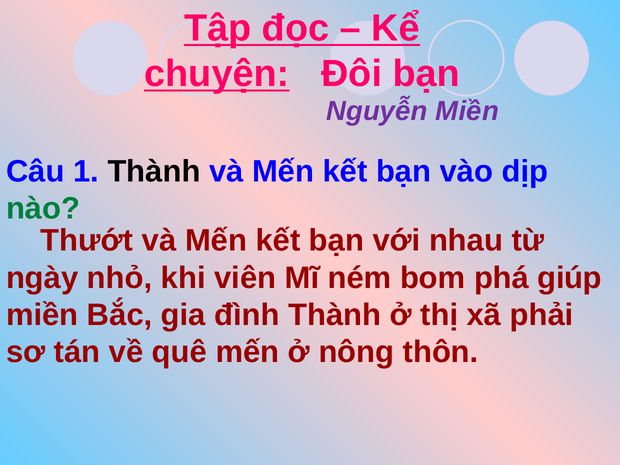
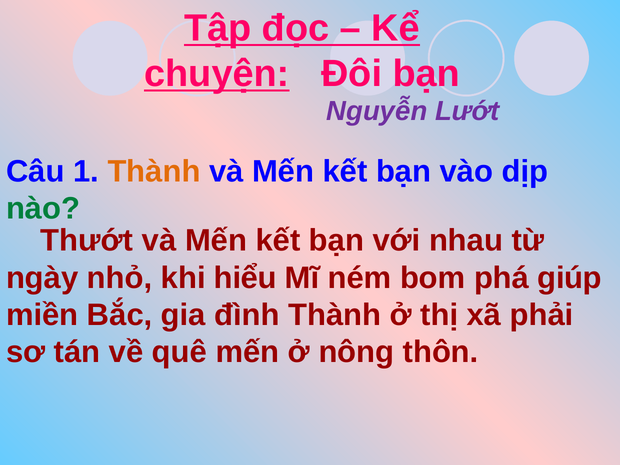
Nguyễn Miền: Miền -> Lướt
Thành at (154, 171) colour: black -> orange
viên: viên -> hiểu
